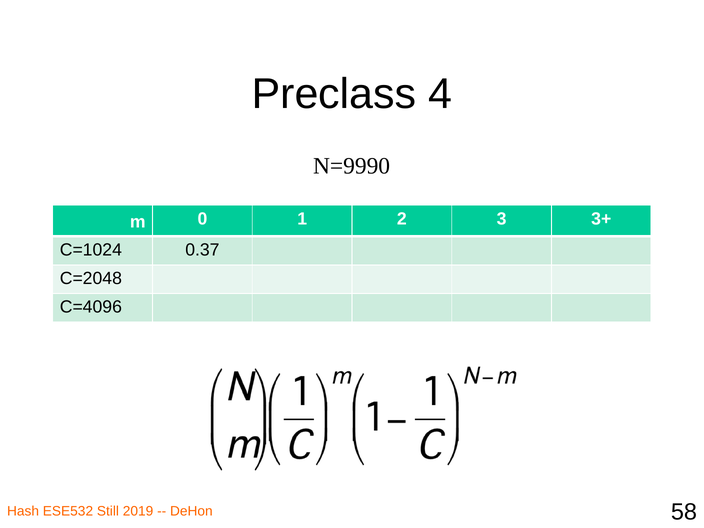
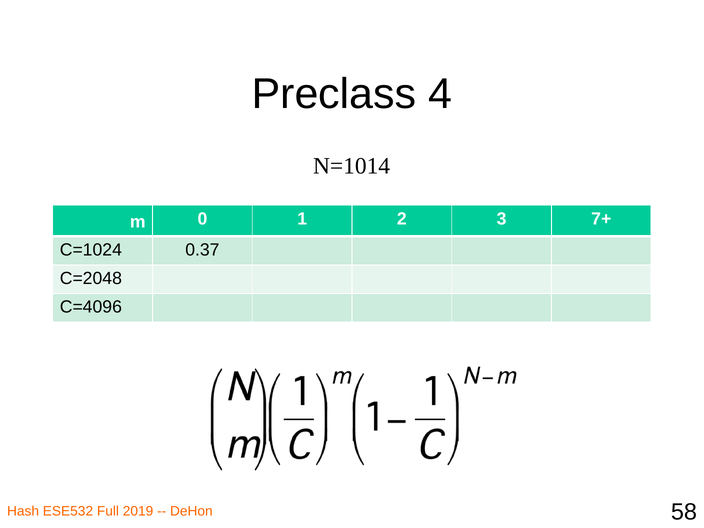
N=9990: N=9990 -> N=1014
3+: 3+ -> 7+
Still: Still -> Full
